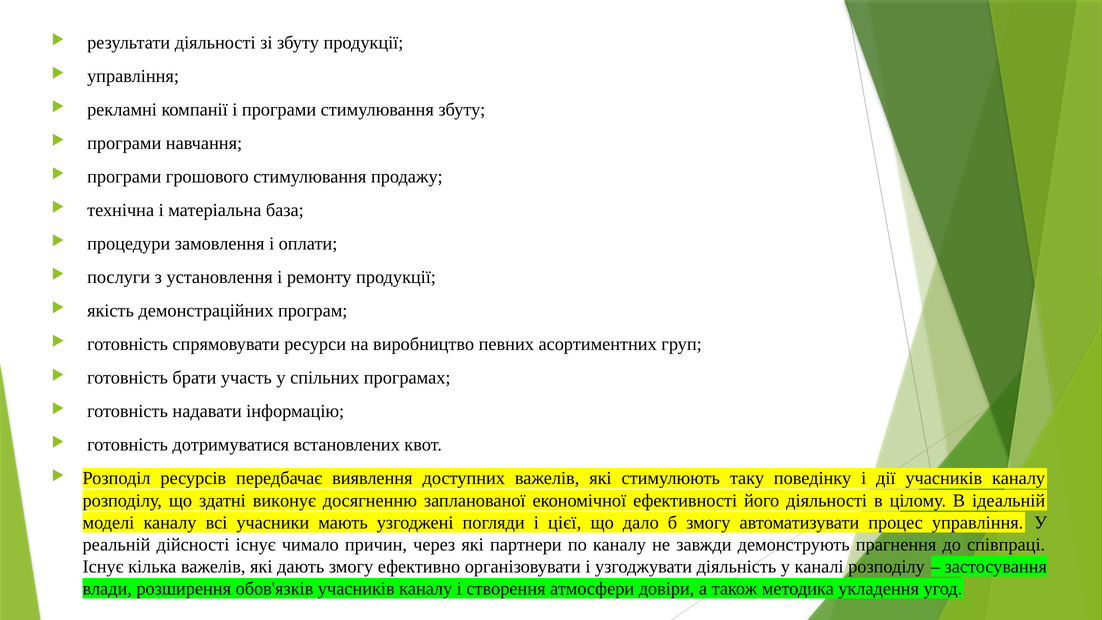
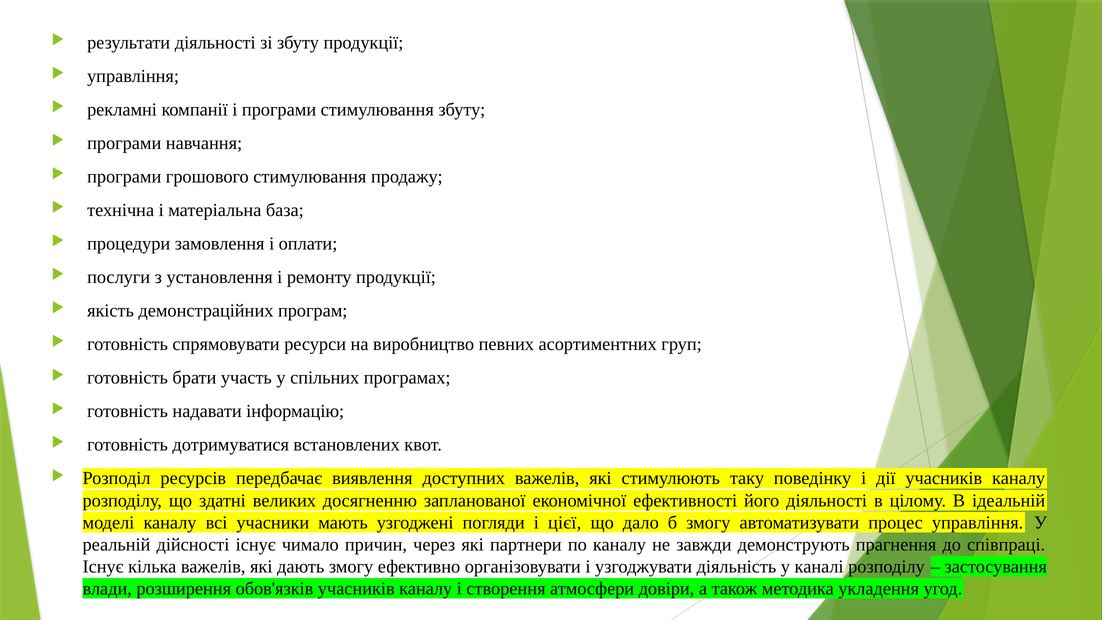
виконує: виконує -> великих
